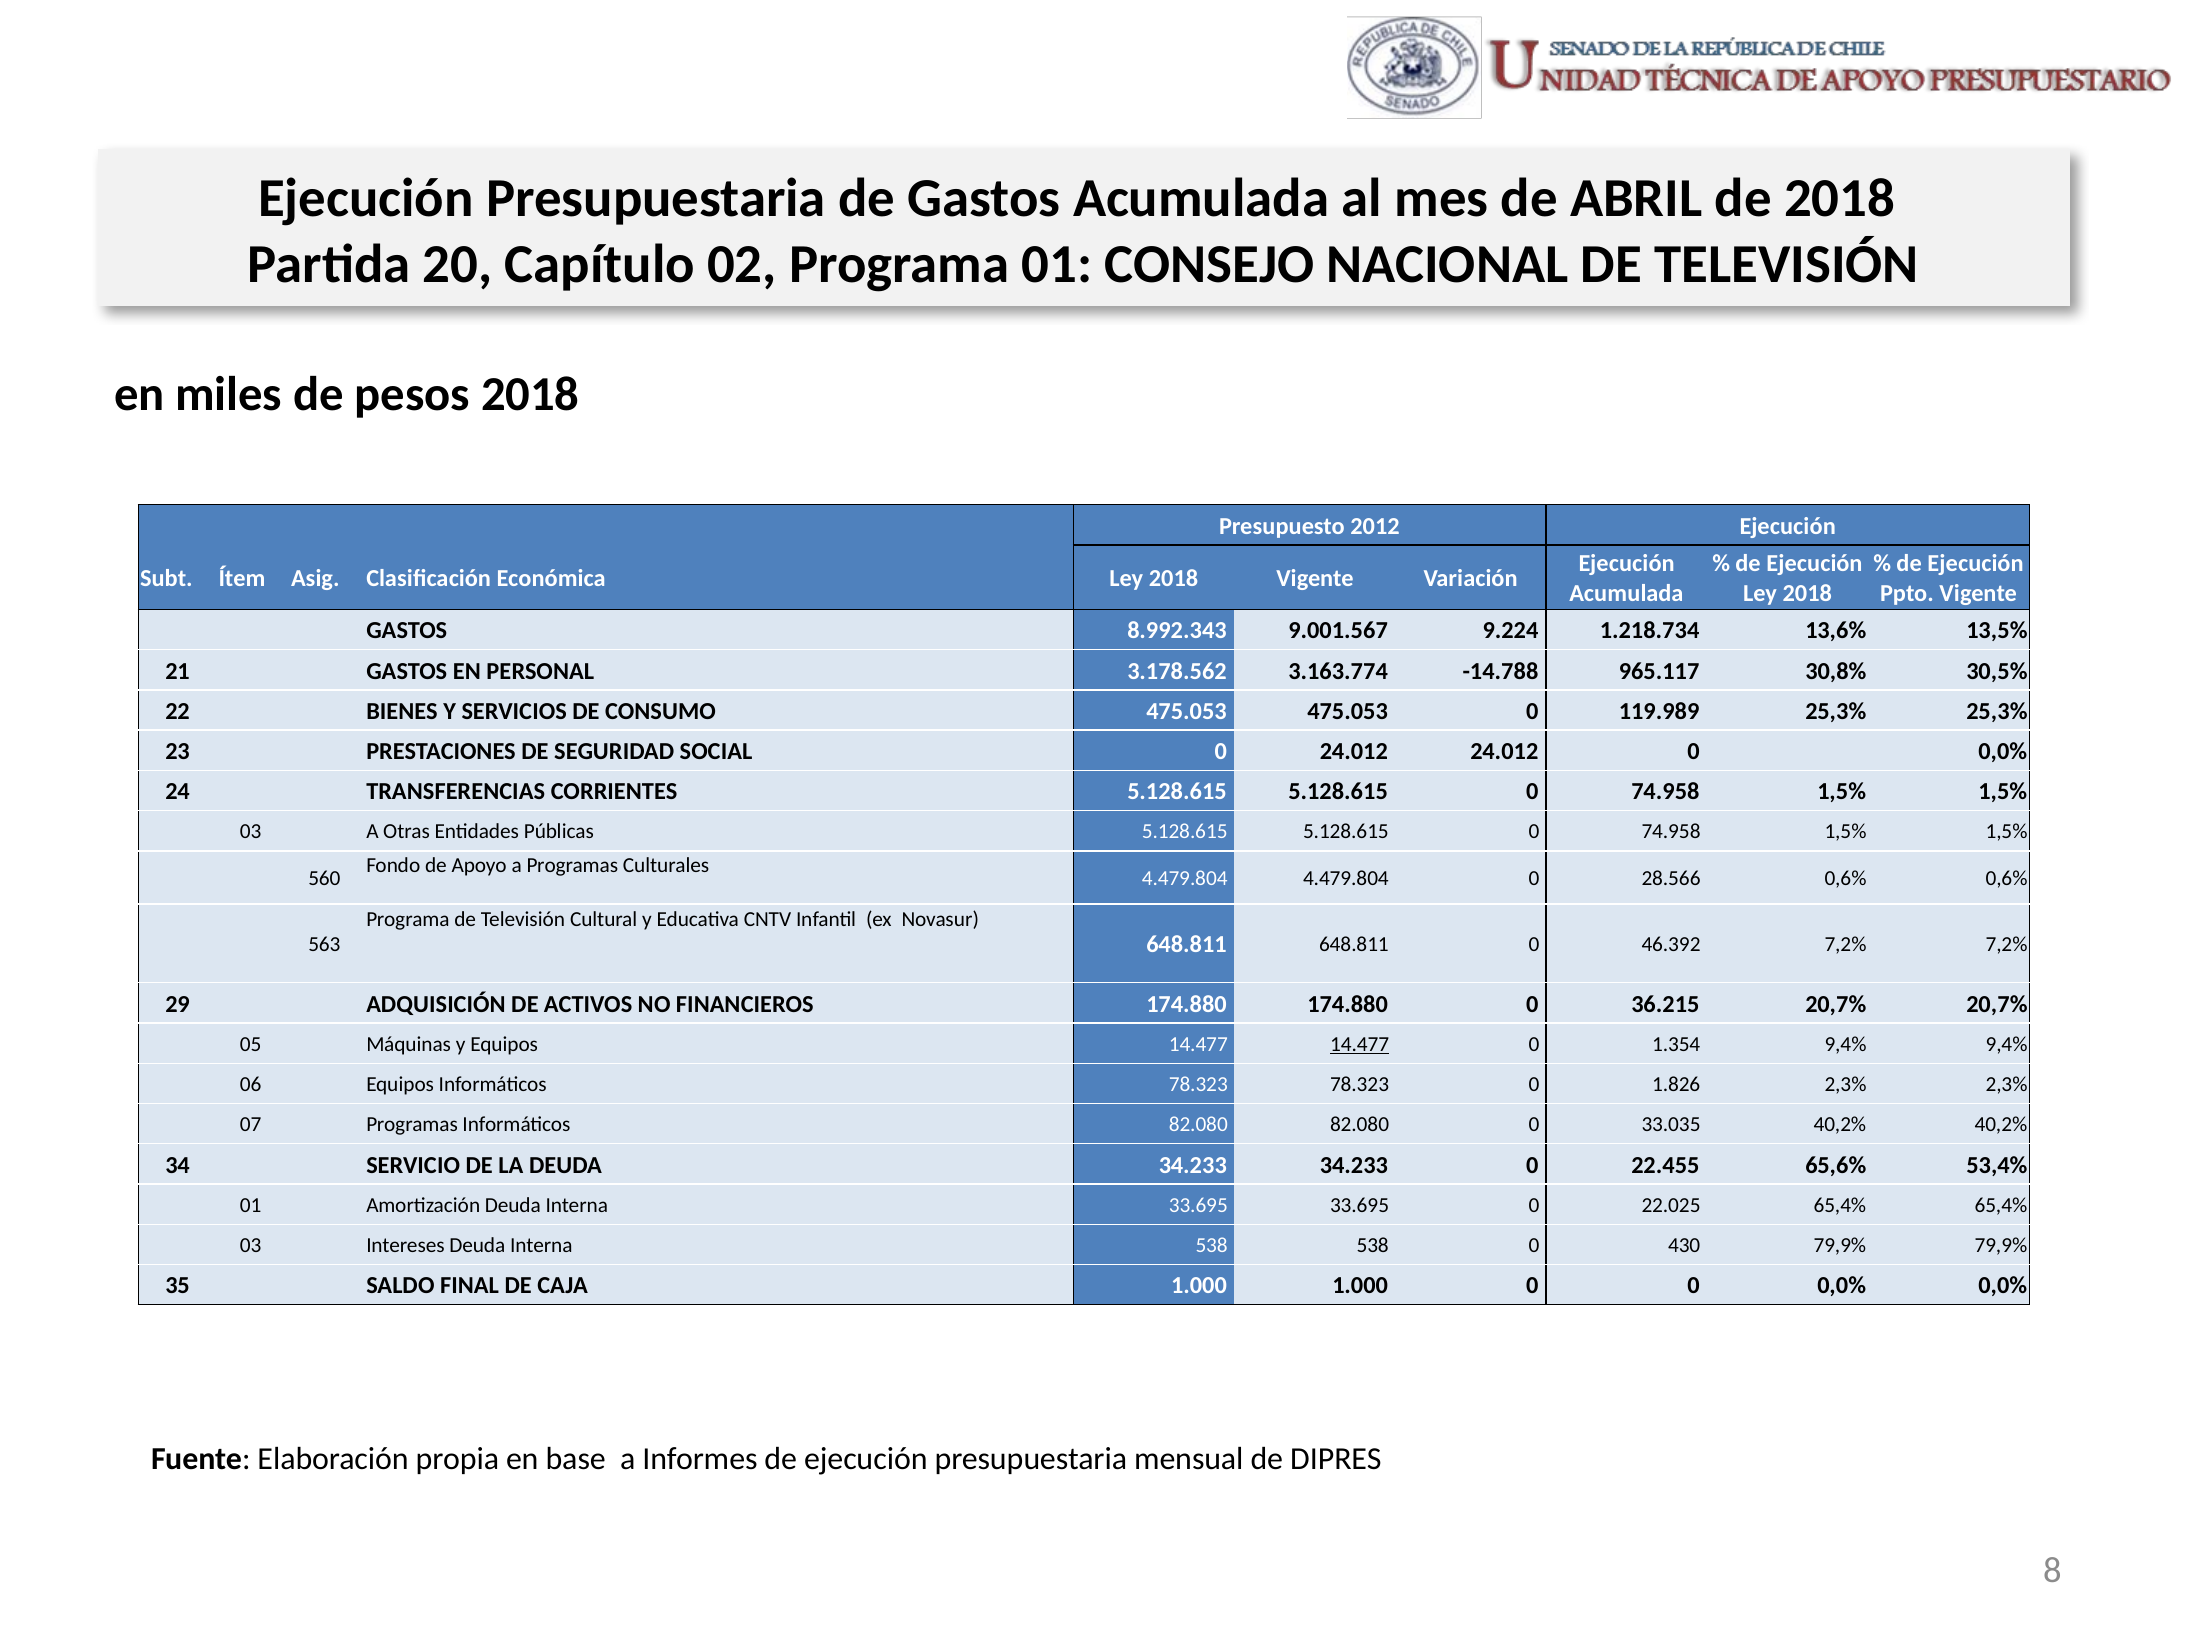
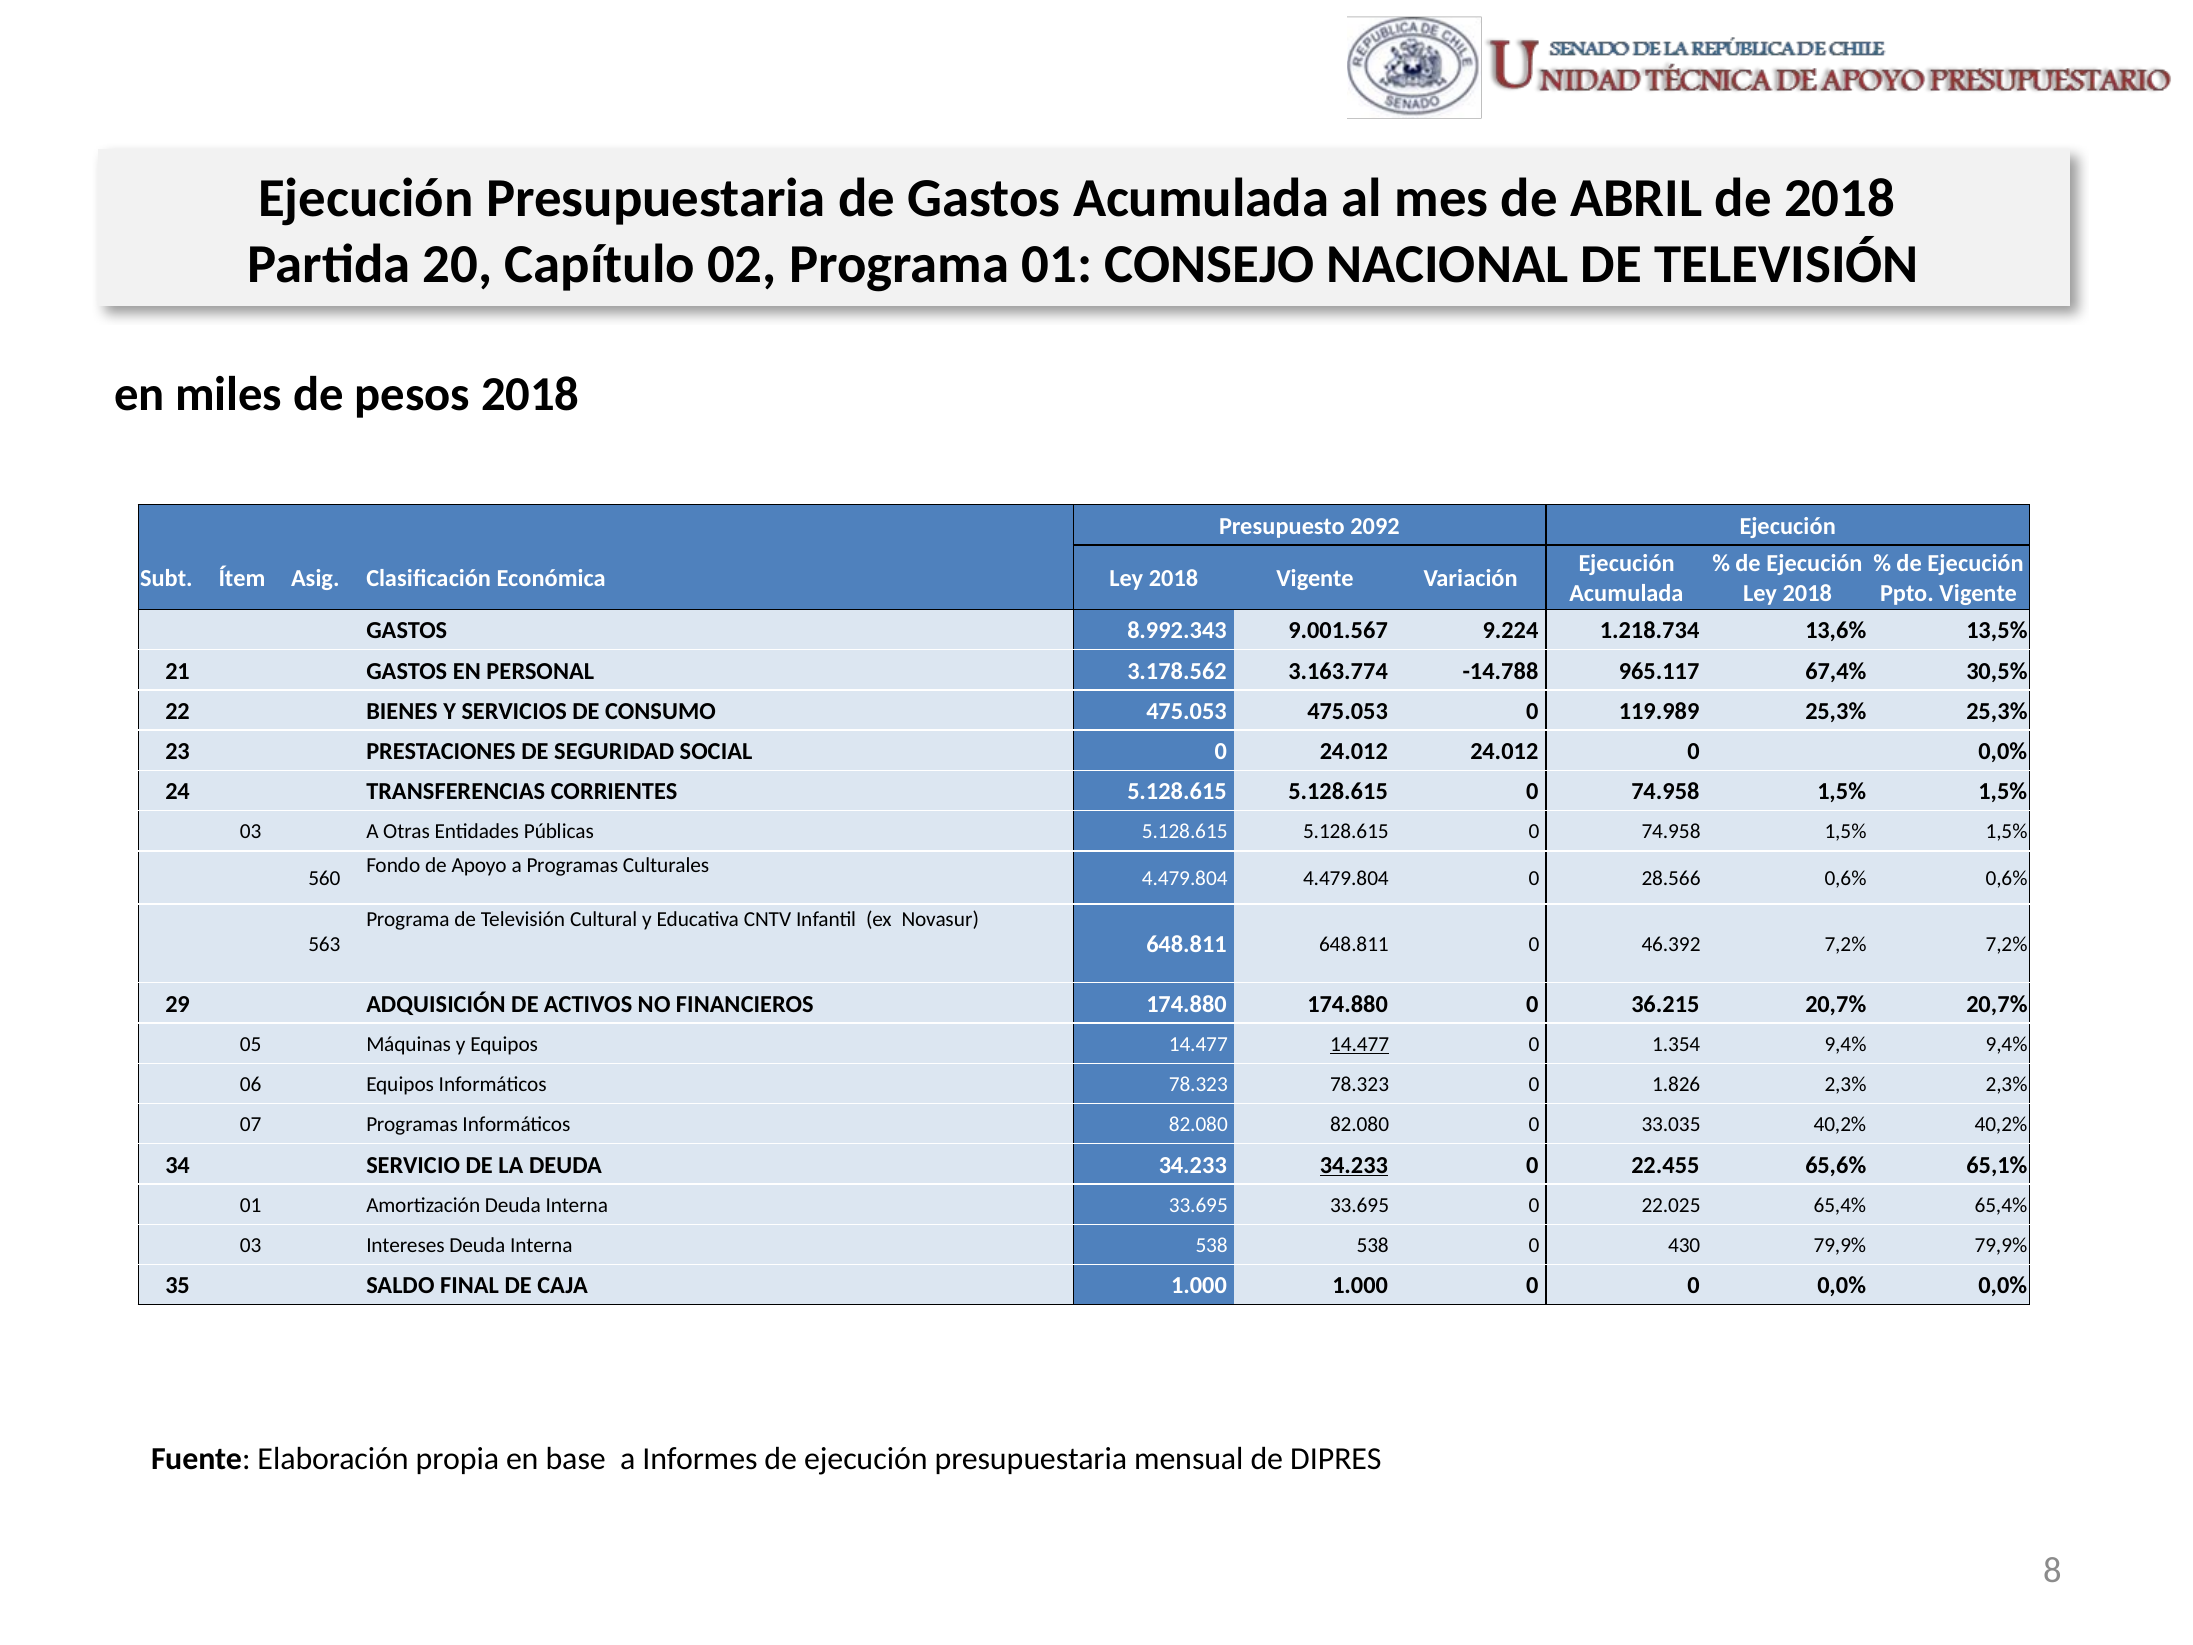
2012: 2012 -> 2092
30,8%: 30,8% -> 67,4%
34.233 at (1354, 1165) underline: none -> present
53,4%: 53,4% -> 65,1%
